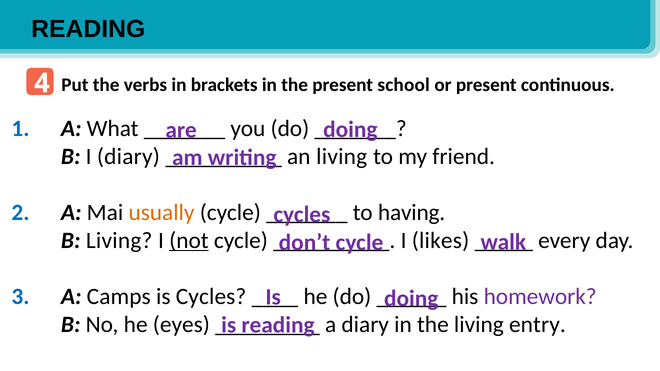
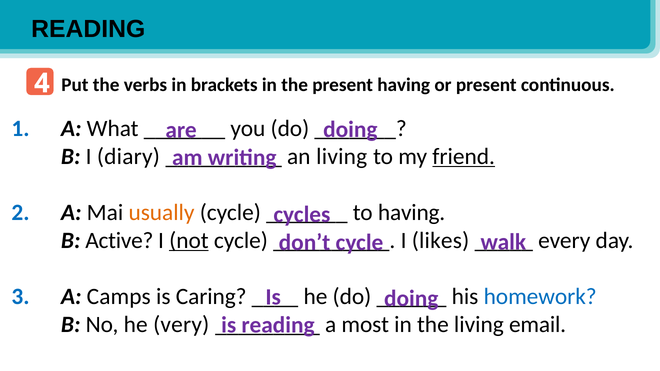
present school: school -> having
friend underline: none -> present
B Living: Living -> Active
is Cycles: Cycles -> Caring
homework colour: purple -> blue
eyes: eyes -> very
a diary: diary -> most
entry: entry -> email
